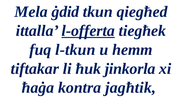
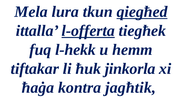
ġdid: ġdid -> lura
qiegħed underline: none -> present
l-tkun: l-tkun -> l-hekk
